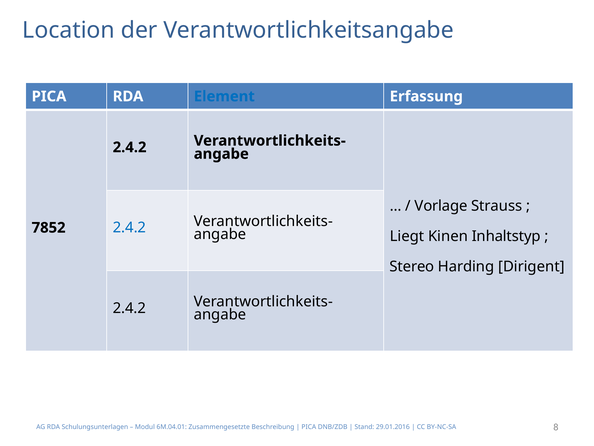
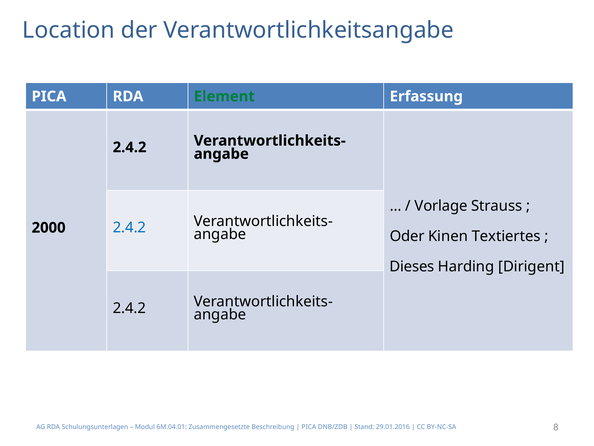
Element colour: blue -> green
7852: 7852 -> 2000
Liegt: Liegt -> Oder
Inhaltstyp: Inhaltstyp -> Textiertes
Stereo: Stereo -> Dieses
